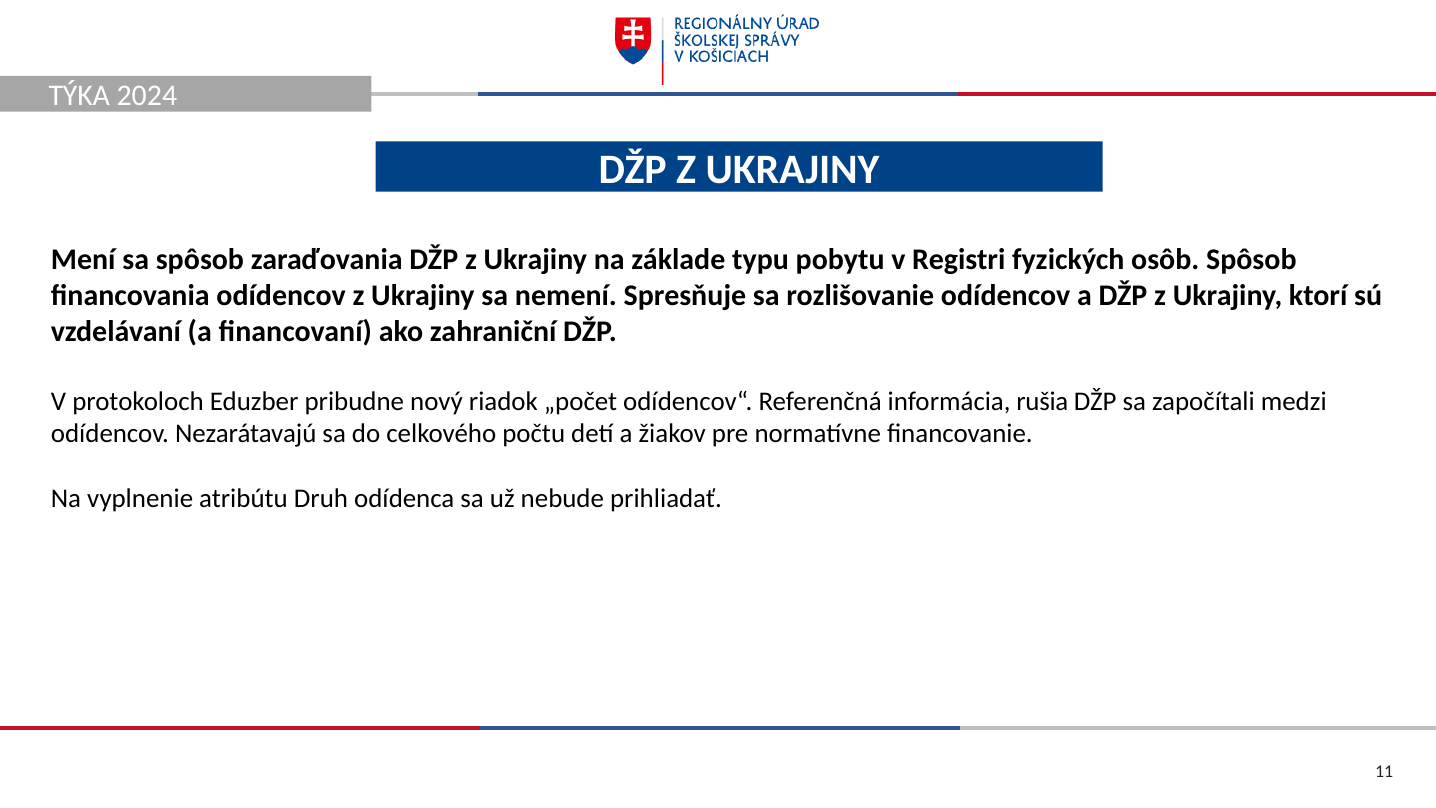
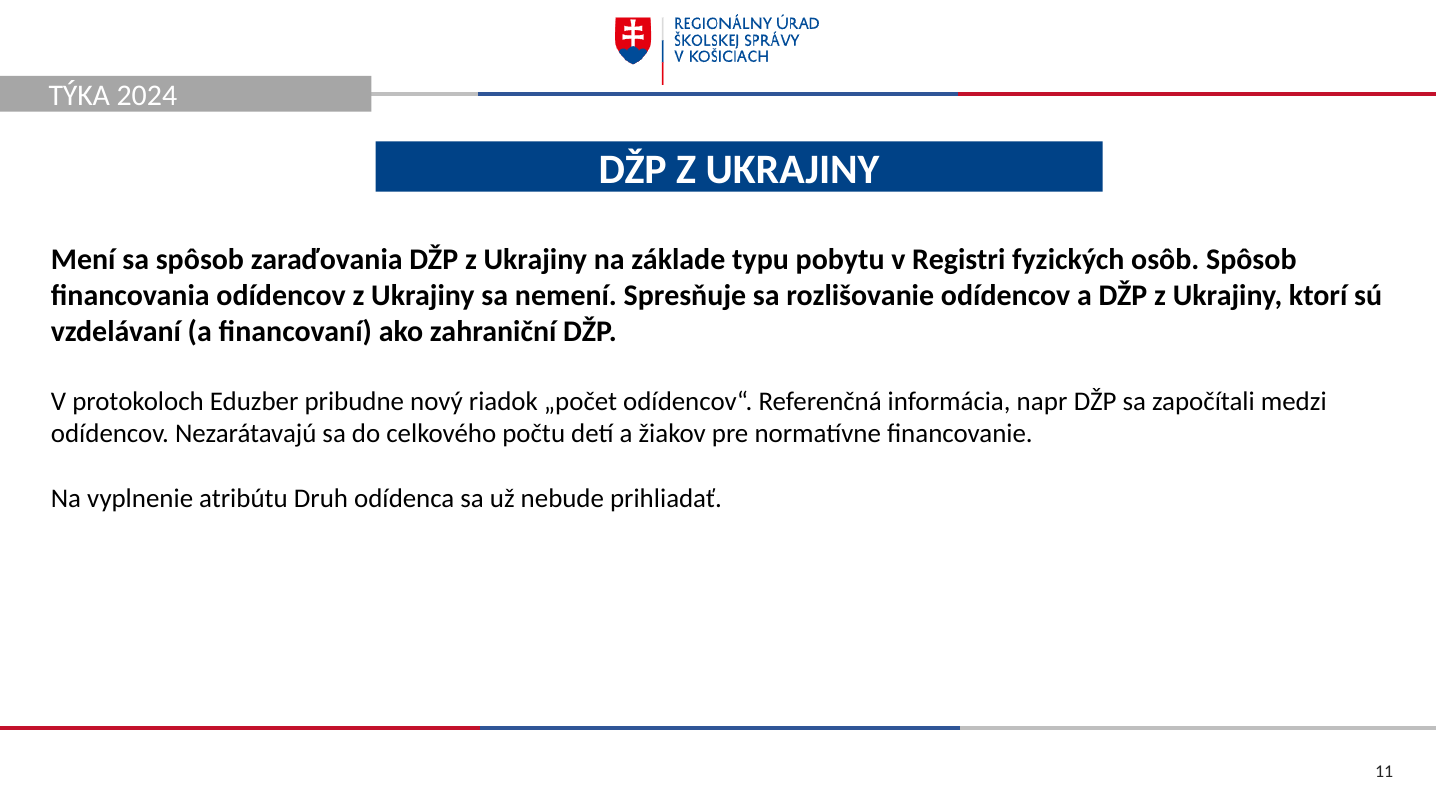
rušia: rušia -> napr
